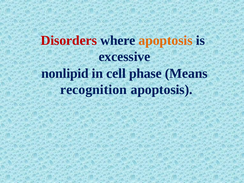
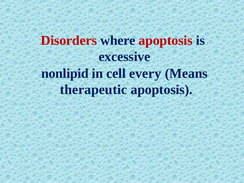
apoptosis at (166, 40) colour: orange -> red
phase: phase -> every
recognition: recognition -> therapeutic
